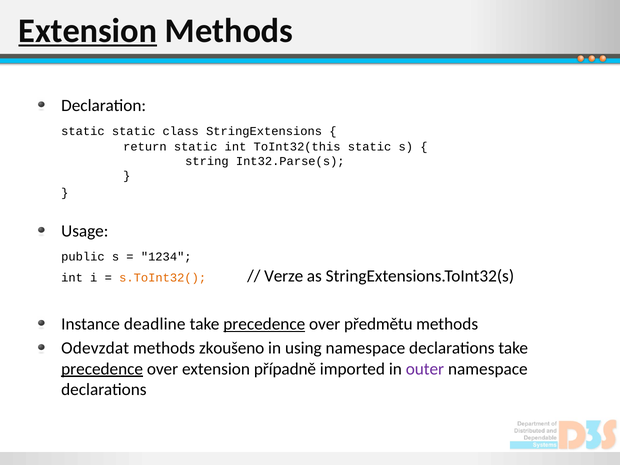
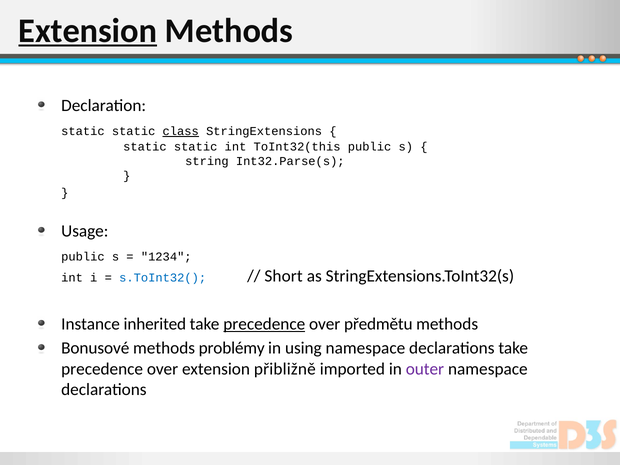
class underline: none -> present
return at (145, 147): return -> static
ToInt32(this static: static -> public
s.ToInt32( colour: orange -> blue
Verze: Verze -> Short
deadline: deadline -> inherited
Odevzdat: Odevzdat -> Bonusové
zkoušeno: zkoušeno -> problémy
precedence at (102, 369) underline: present -> none
případně: případně -> přibližně
